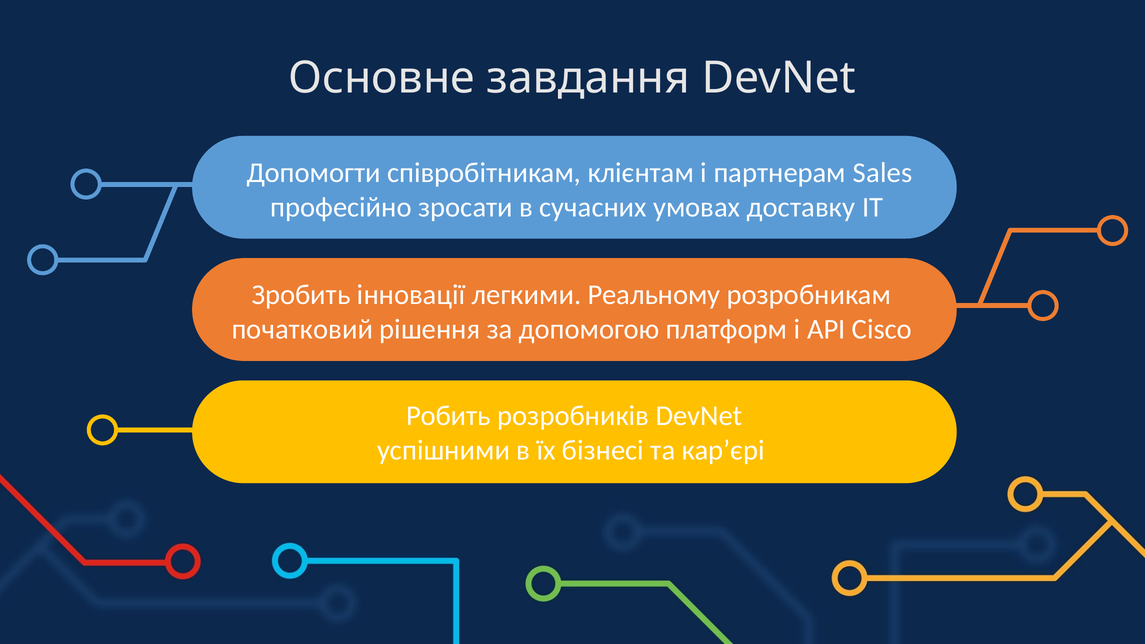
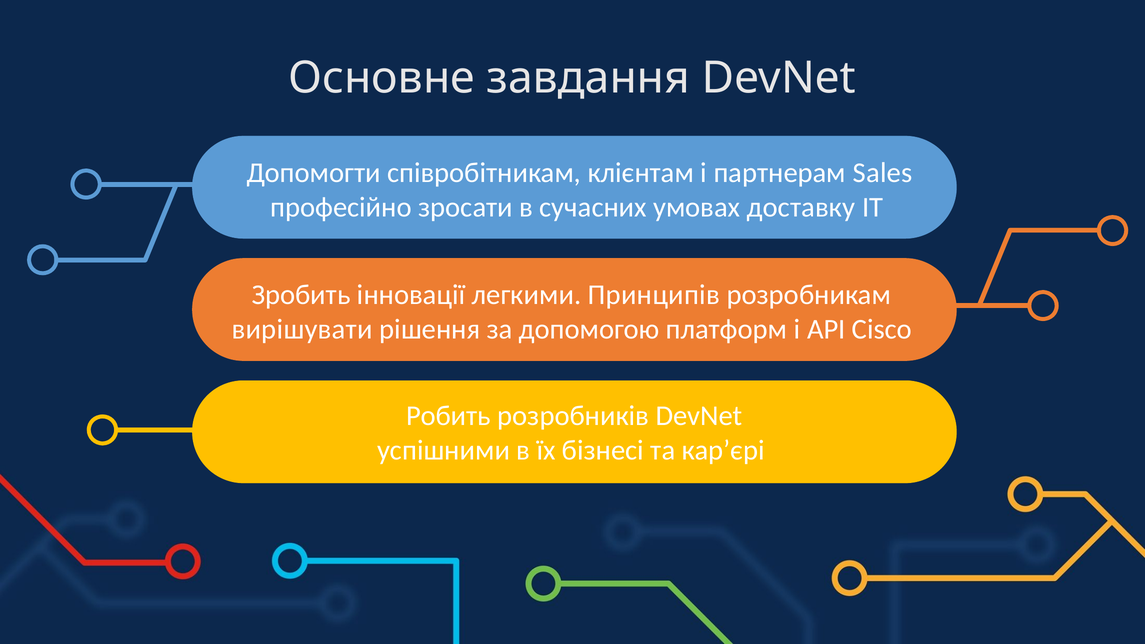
Реальному: Реальному -> Принципів
початковий: початковий -> вирішувати
